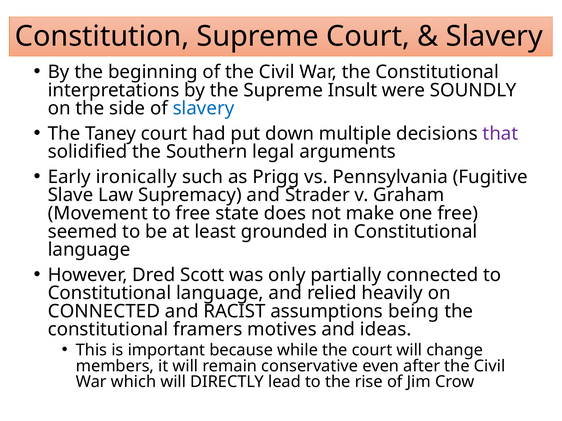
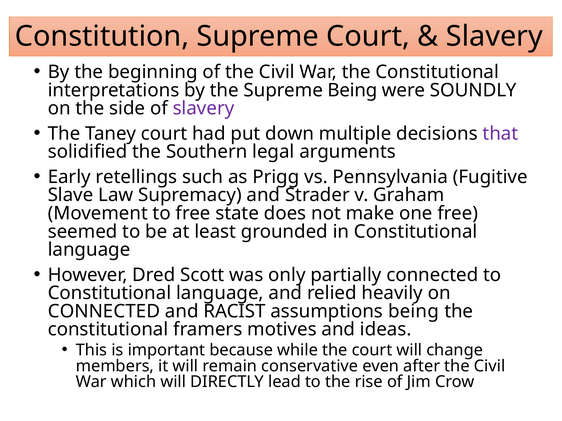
Supreme Insult: Insult -> Being
slavery at (204, 108) colour: blue -> purple
ironically: ironically -> retellings
